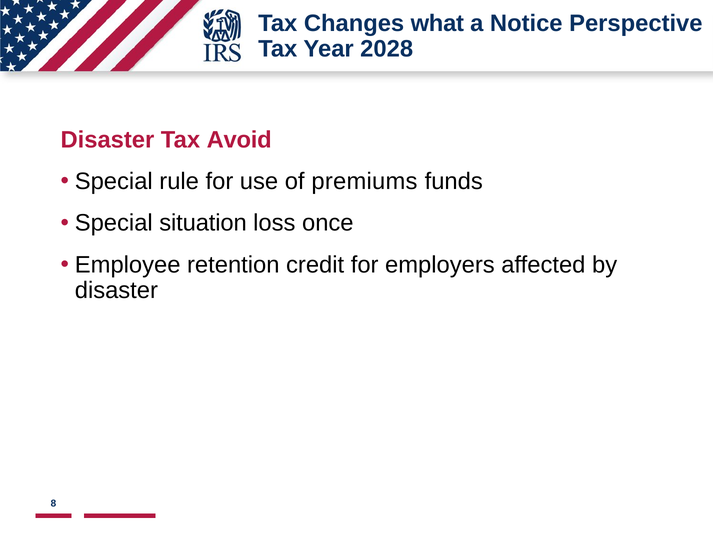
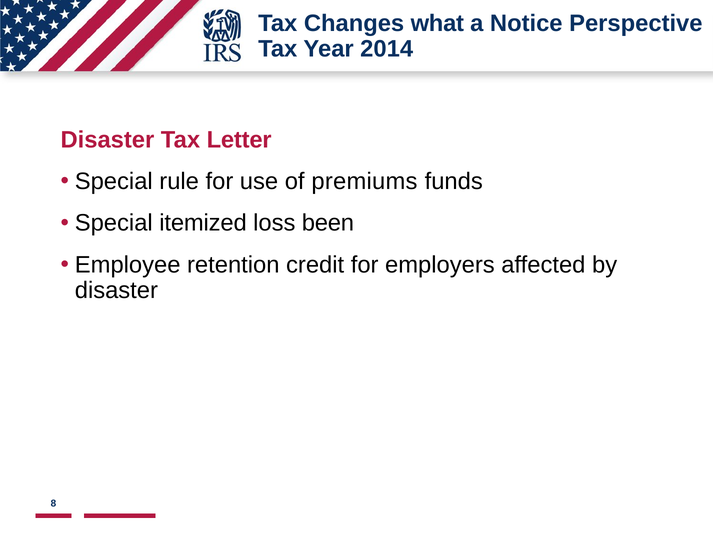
2028: 2028 -> 2014
Avoid: Avoid -> Letter
situation: situation -> itemized
once: once -> been
